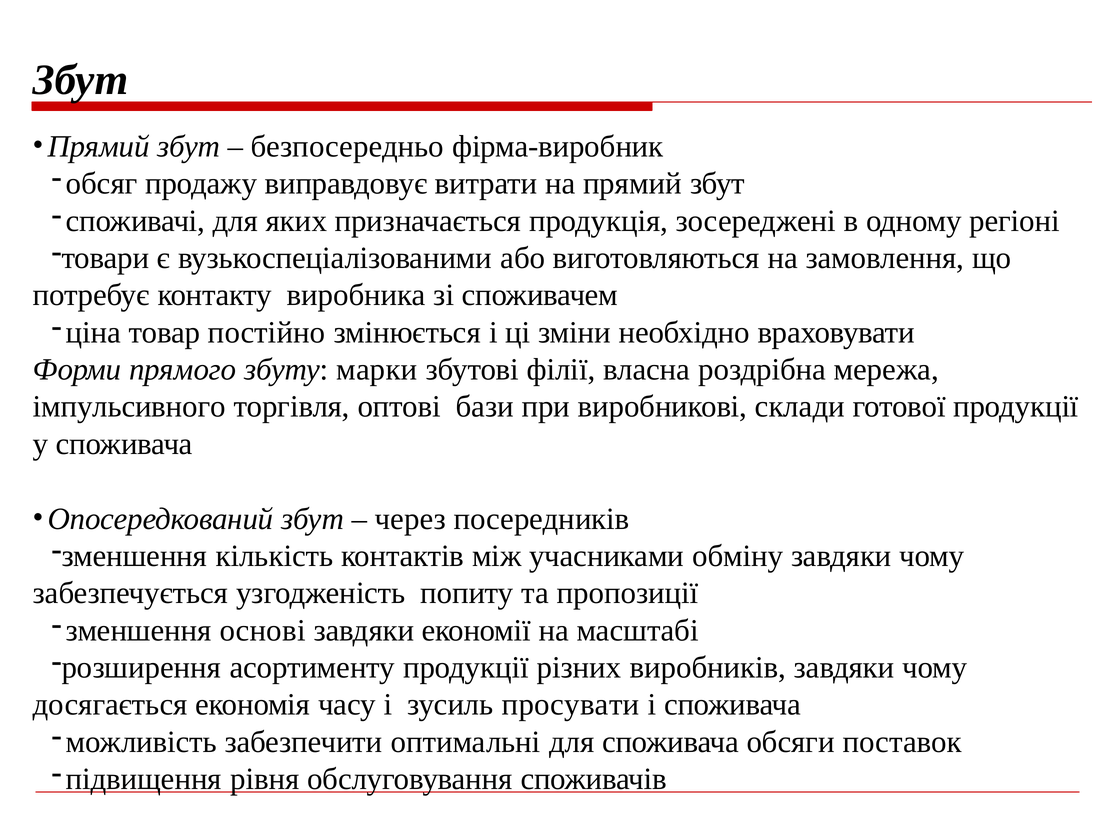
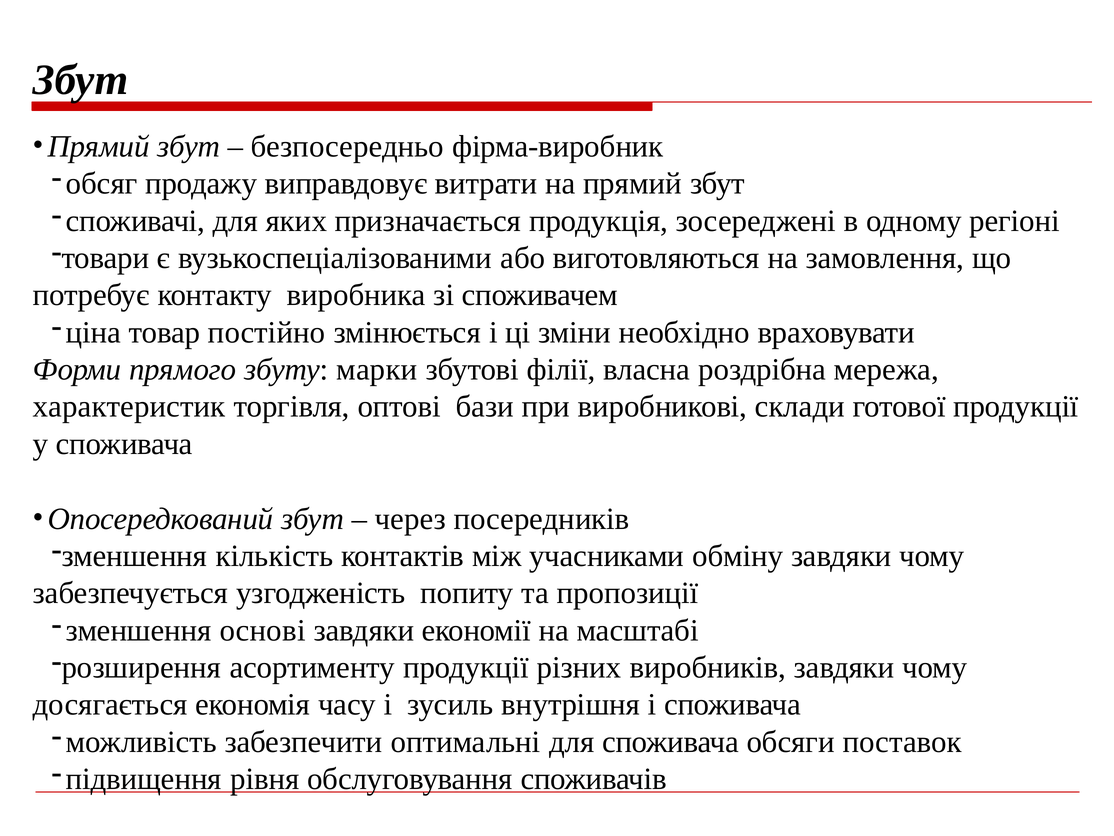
імпульсивного: імпульсивного -> характеристик
просувати: просувати -> внутрішня
